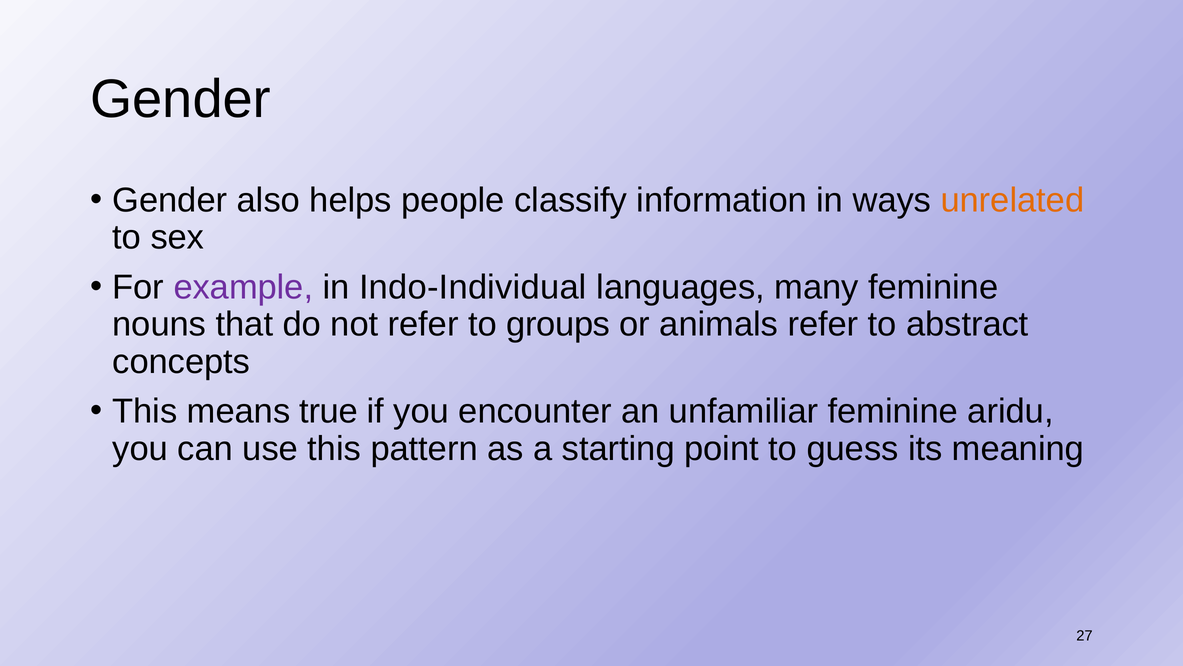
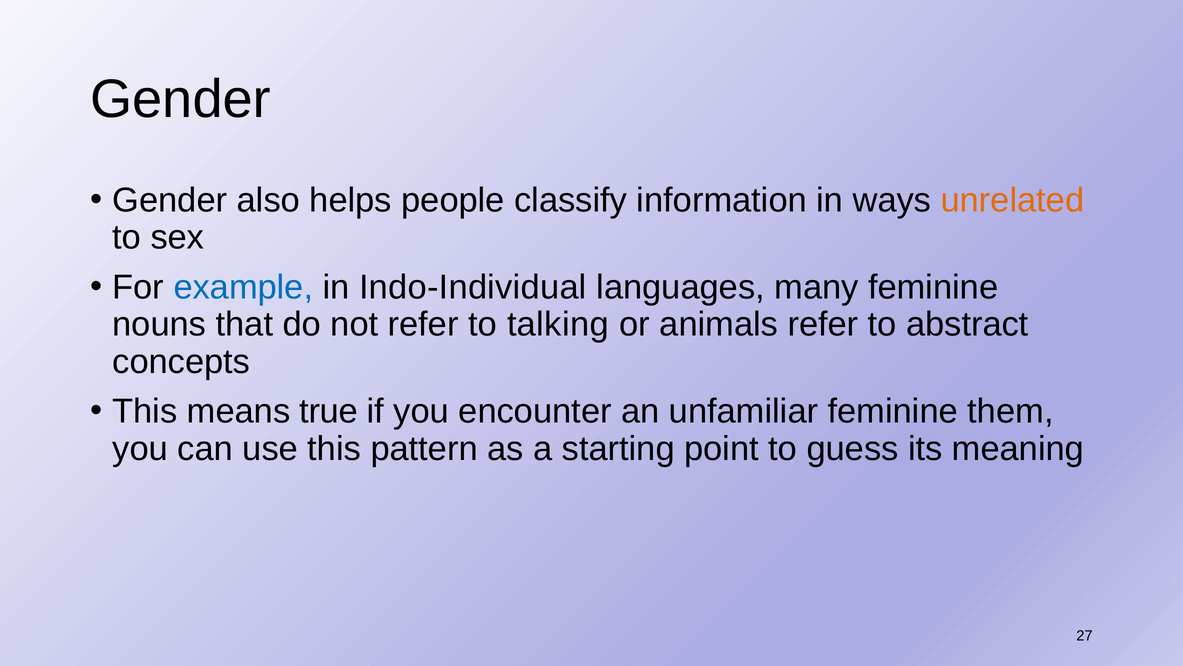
example colour: purple -> blue
groups: groups -> talking
aridu: aridu -> them
